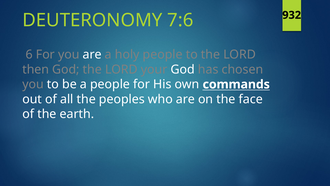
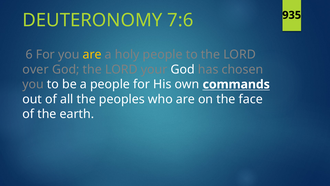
932: 932 -> 935
are at (92, 55) colour: white -> yellow
then: then -> over
